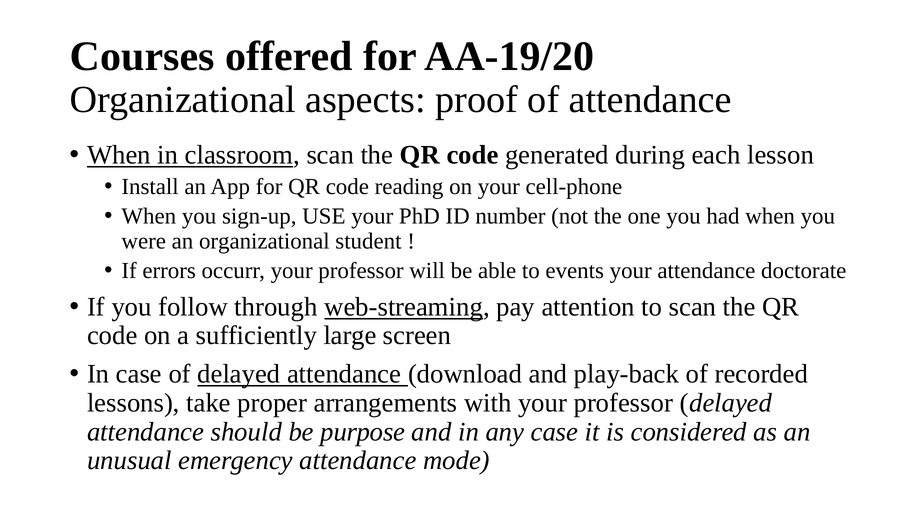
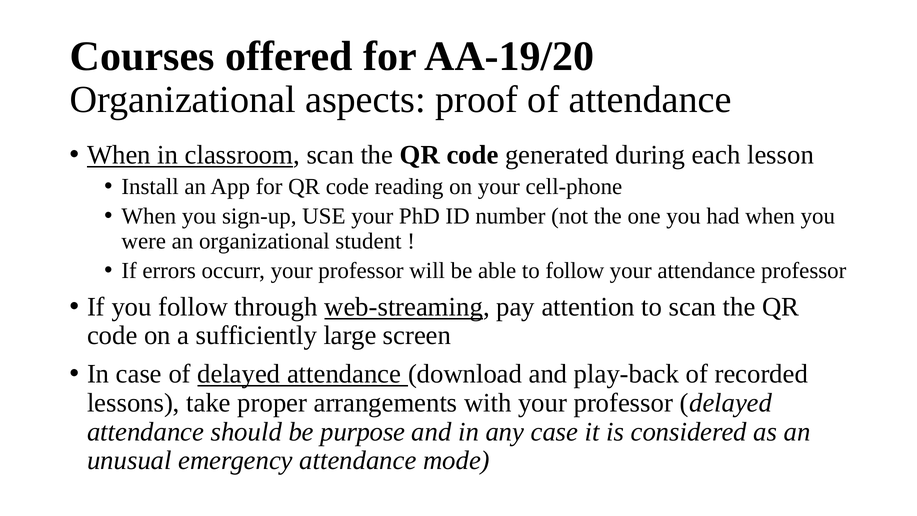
to events: events -> follow
attendance doctorate: doctorate -> professor
